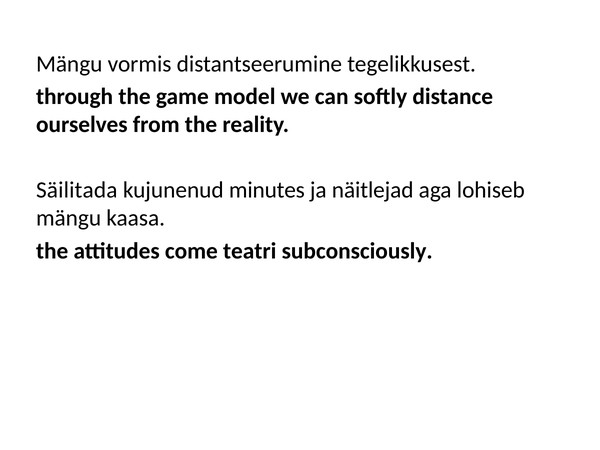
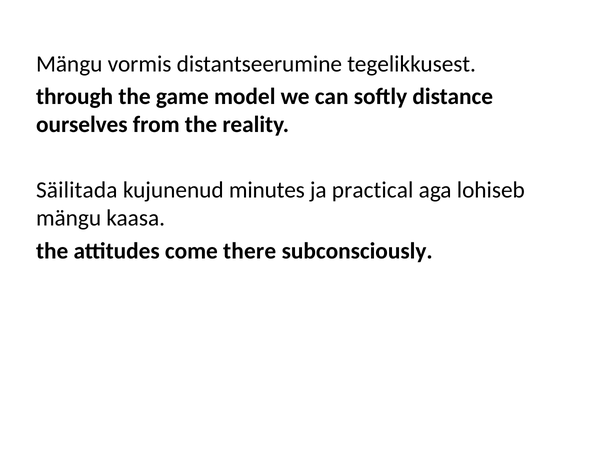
näitlejad: näitlejad -> practical
teatri: teatri -> there
